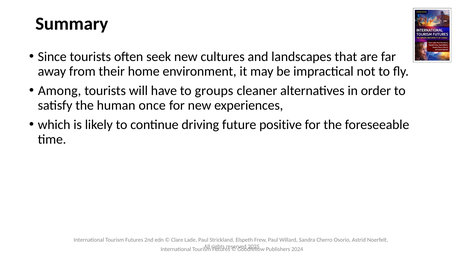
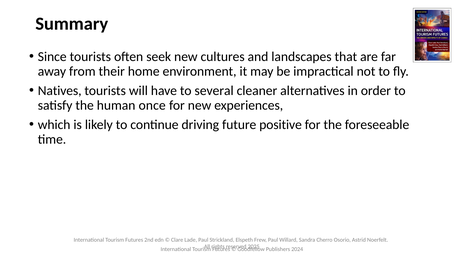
Among: Among -> Natives
groups: groups -> several
